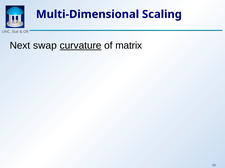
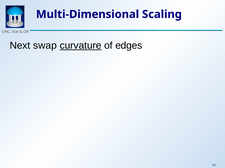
matrix: matrix -> edges
